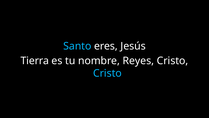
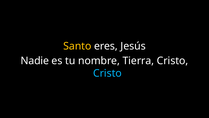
Santo colour: light blue -> yellow
Tierra: Tierra -> Nadie
Reyes: Reyes -> Tierra
